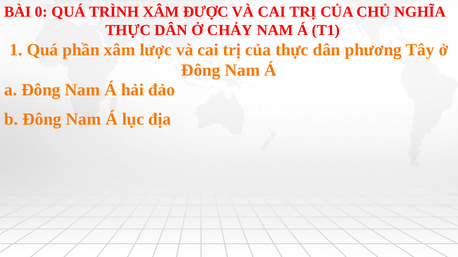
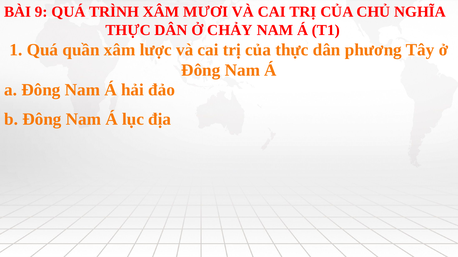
0: 0 -> 9
ĐƯỢC: ĐƯỢC -> MƯƠI
phần: phần -> quần
